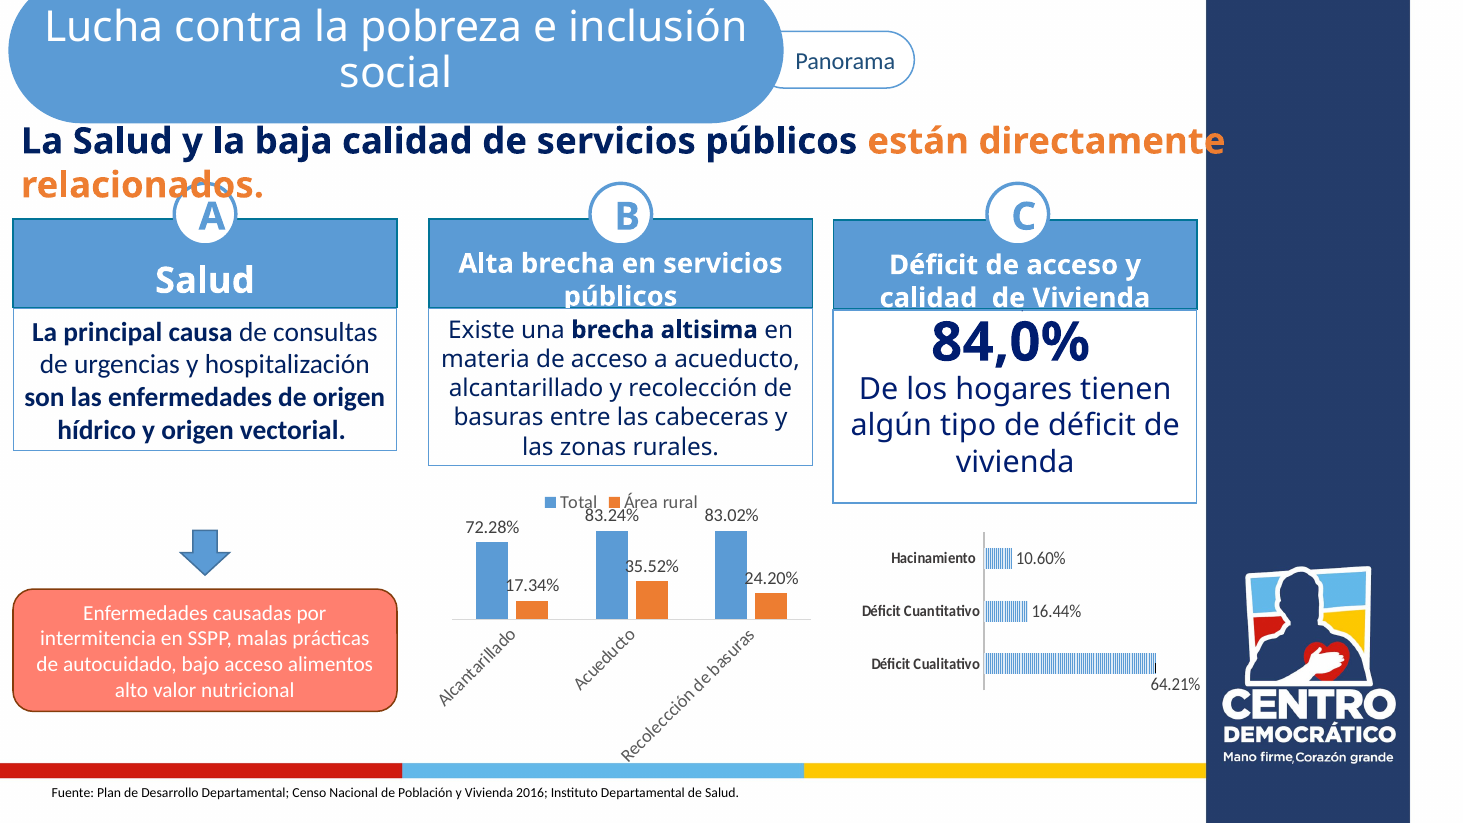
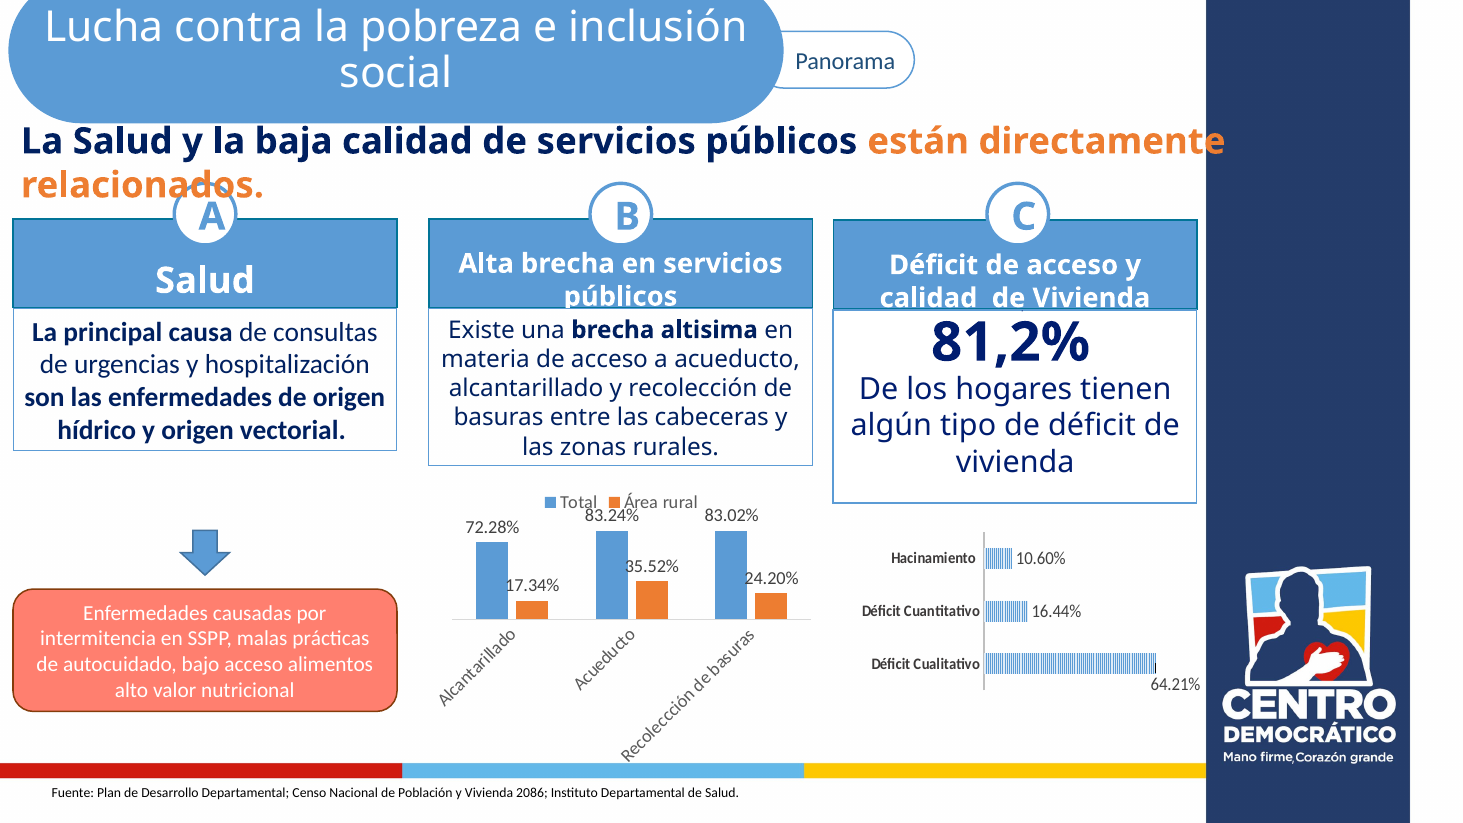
84,0%: 84,0% -> 81,2%
2016: 2016 -> 2086
